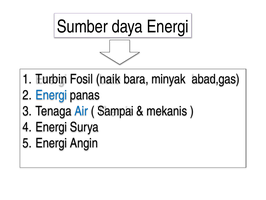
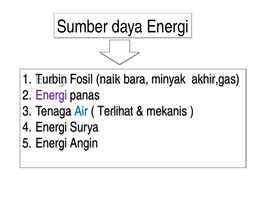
abad,gas: abad,gas -> akhir,gas
Energi at (51, 95) colour: blue -> purple
Sampai: Sampai -> Terlihat
